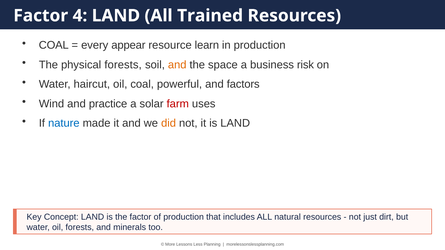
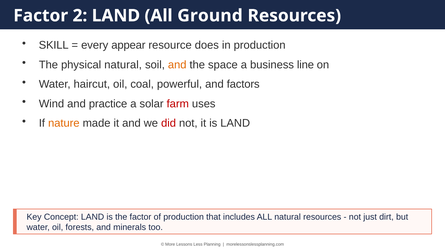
4: 4 -> 2
Trained: Trained -> Ground
COAL at (54, 45): COAL -> SKILL
learn: learn -> does
physical forests: forests -> natural
risk: risk -> line
nature colour: blue -> orange
did colour: orange -> red
